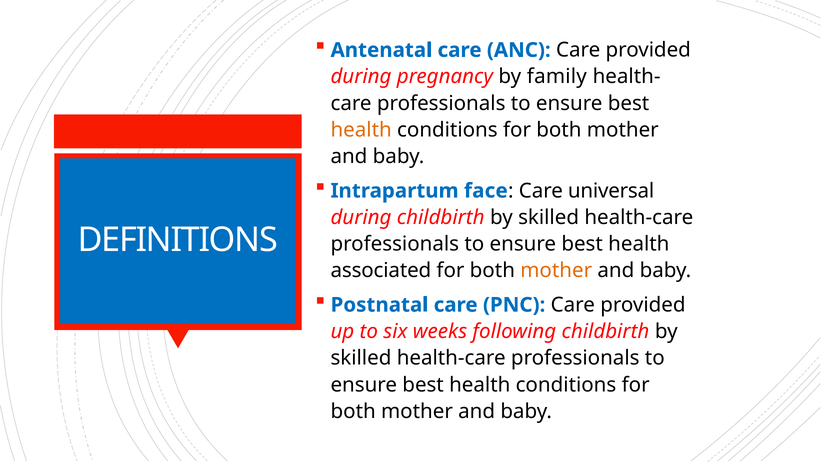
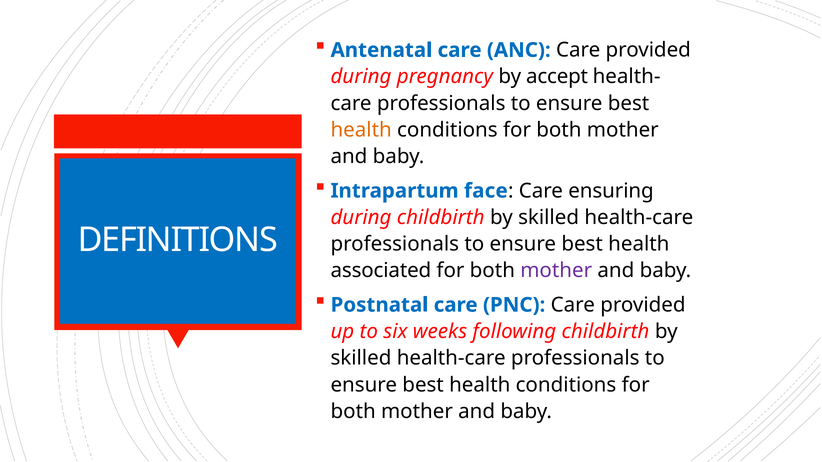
family: family -> accept
universal: universal -> ensuring
mother at (556, 271) colour: orange -> purple
